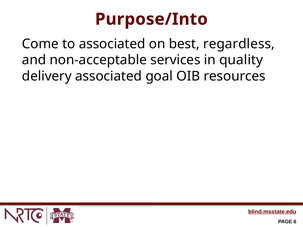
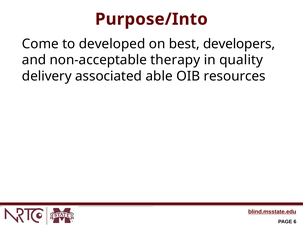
to associated: associated -> developed
regardless: regardless -> developers
services: services -> therapy
goal: goal -> able
